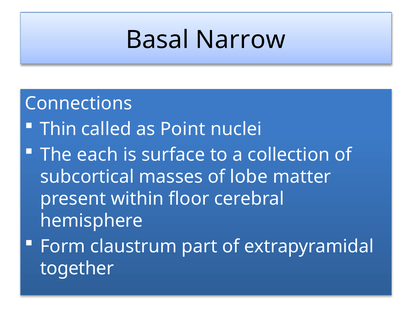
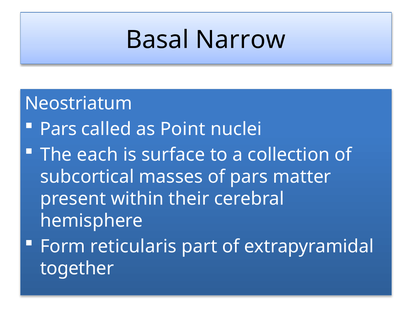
Connections: Connections -> Neostriatum
Thin at (58, 129): Thin -> Pars
of lobe: lobe -> pars
floor: floor -> their
claustrum: claustrum -> reticularis
